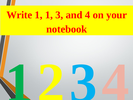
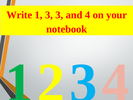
1 1: 1 -> 3
